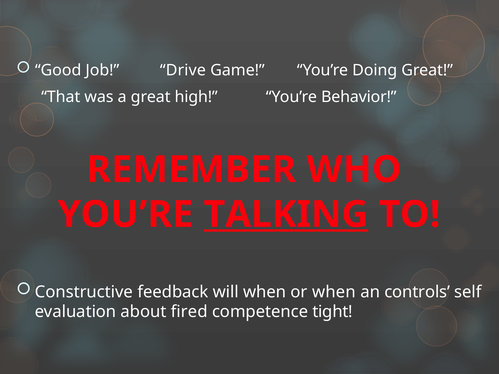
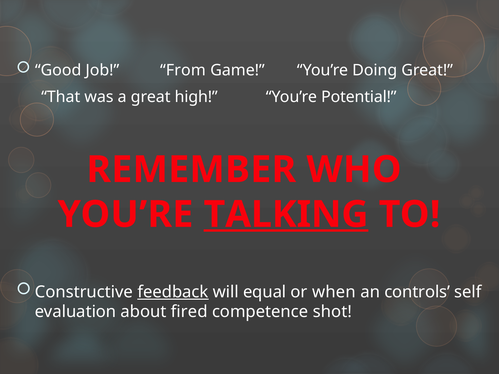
Drive: Drive -> From
Behavior: Behavior -> Potential
feedback underline: none -> present
will when: when -> equal
tight: tight -> shot
